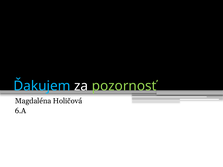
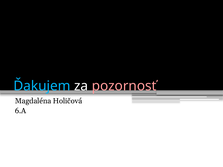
pozornosť colour: light green -> pink
